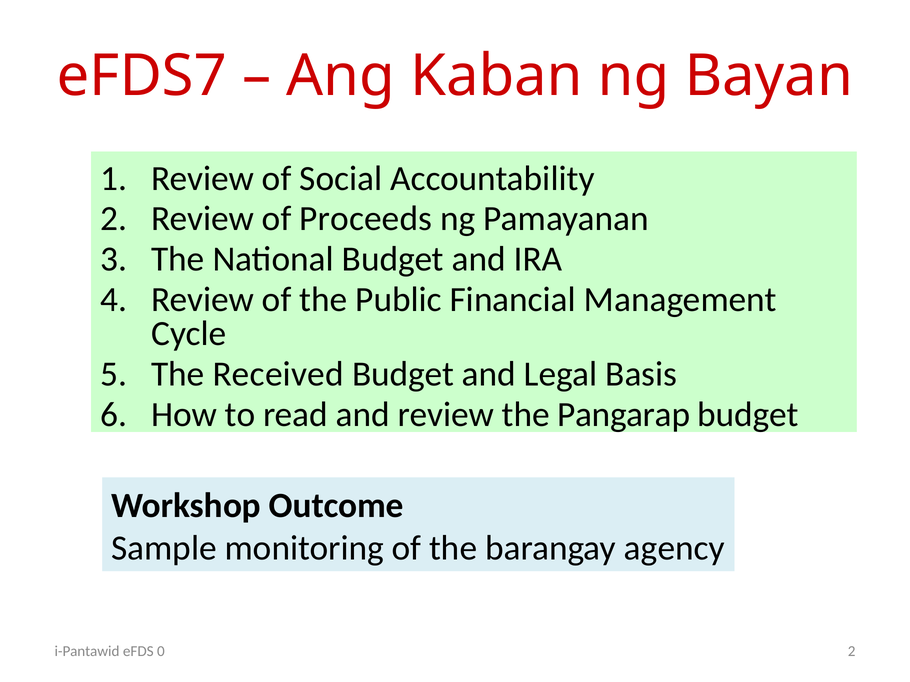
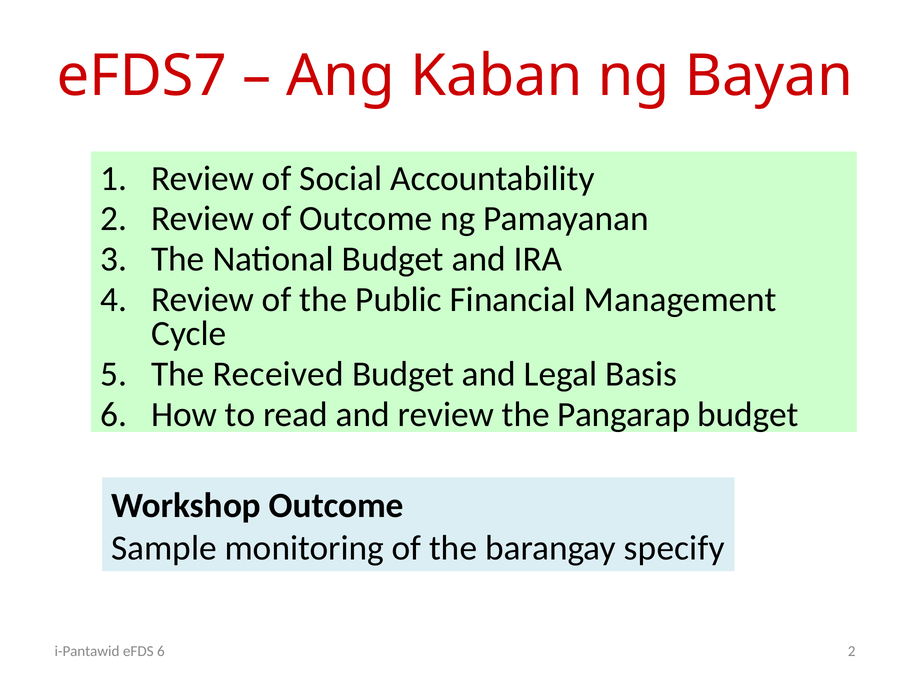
of Proceeds: Proceeds -> Outcome
agency: agency -> specify
eFDS 0: 0 -> 6
